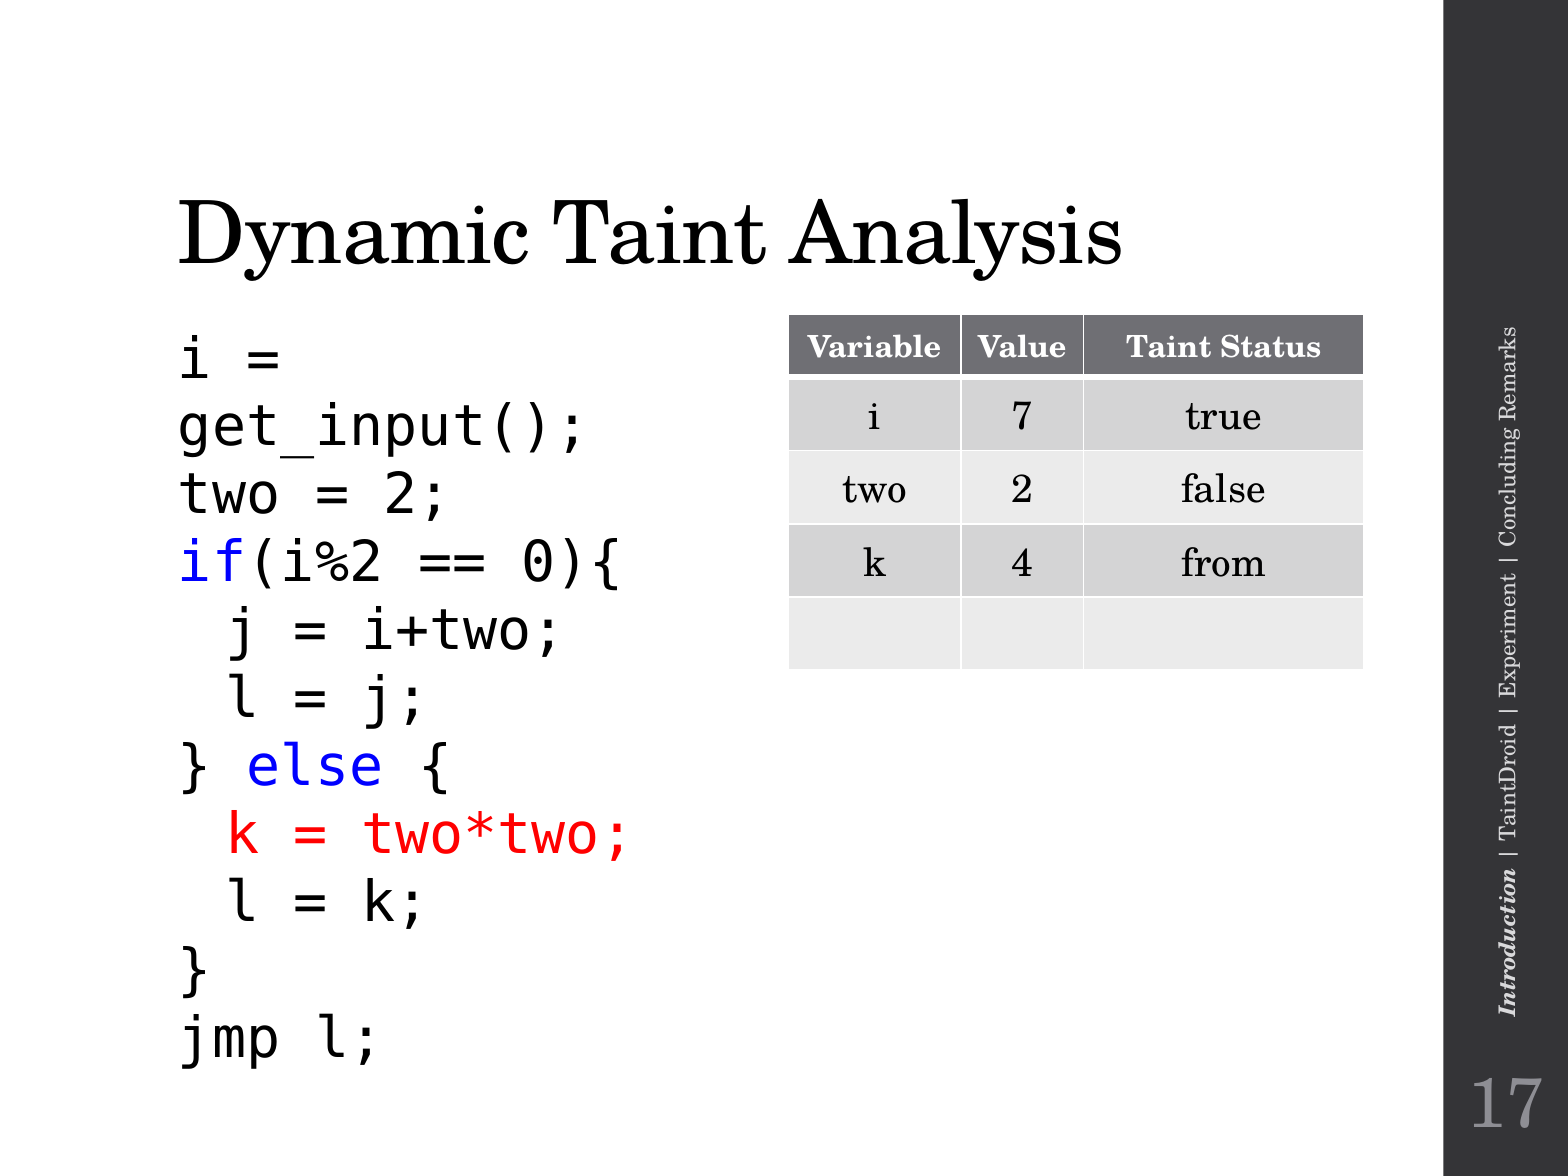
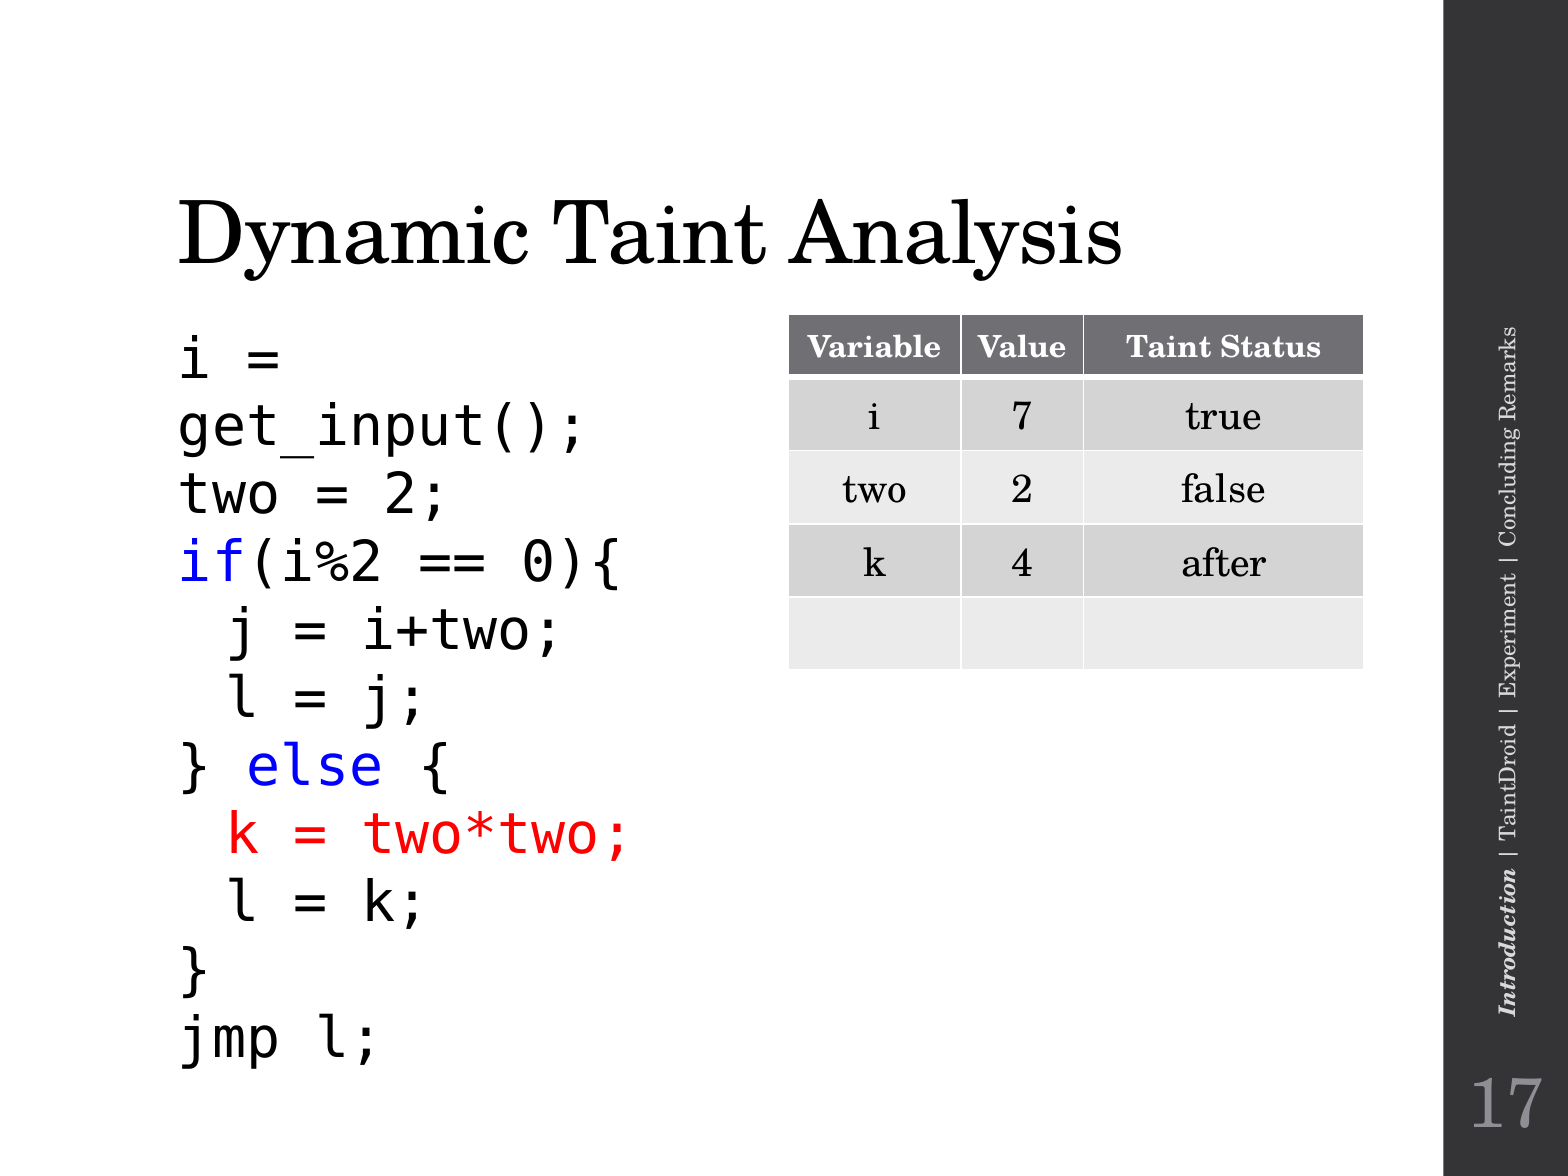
from: from -> after
